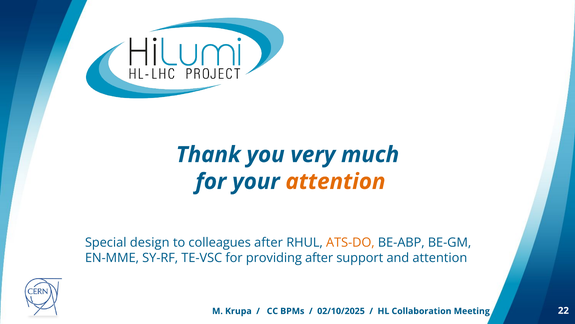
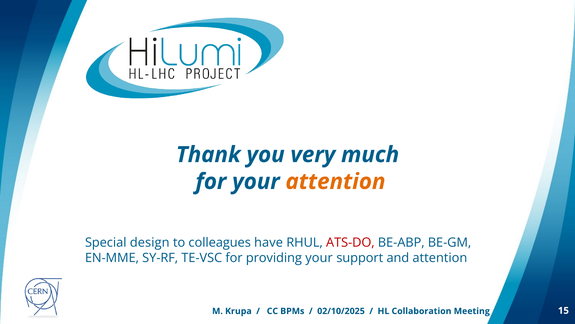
colleagues after: after -> have
ATS-DO colour: orange -> red
providing after: after -> your
22: 22 -> 15
